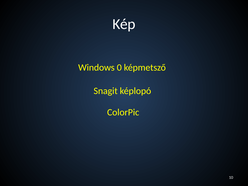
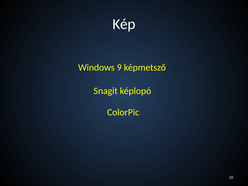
0: 0 -> 9
